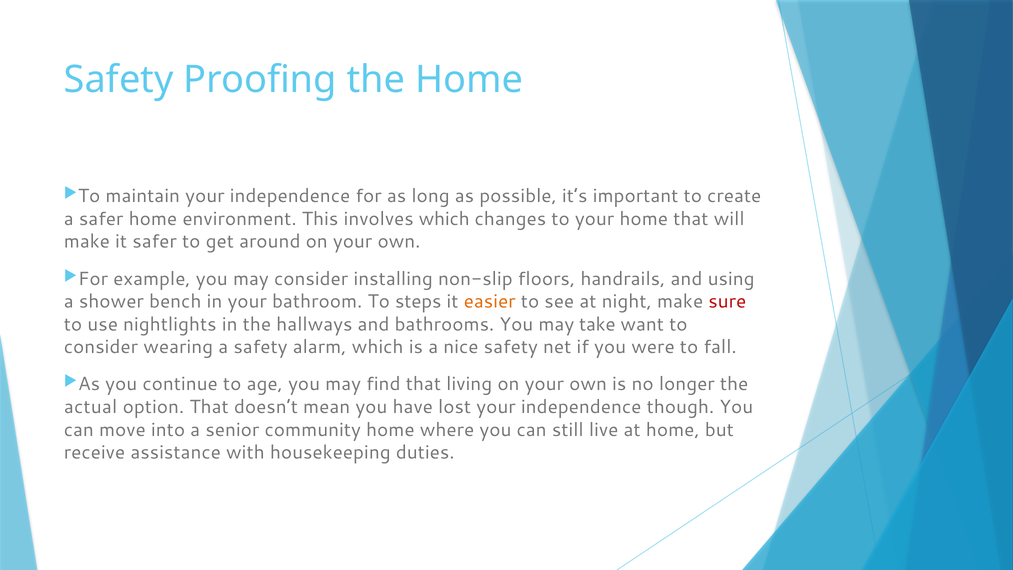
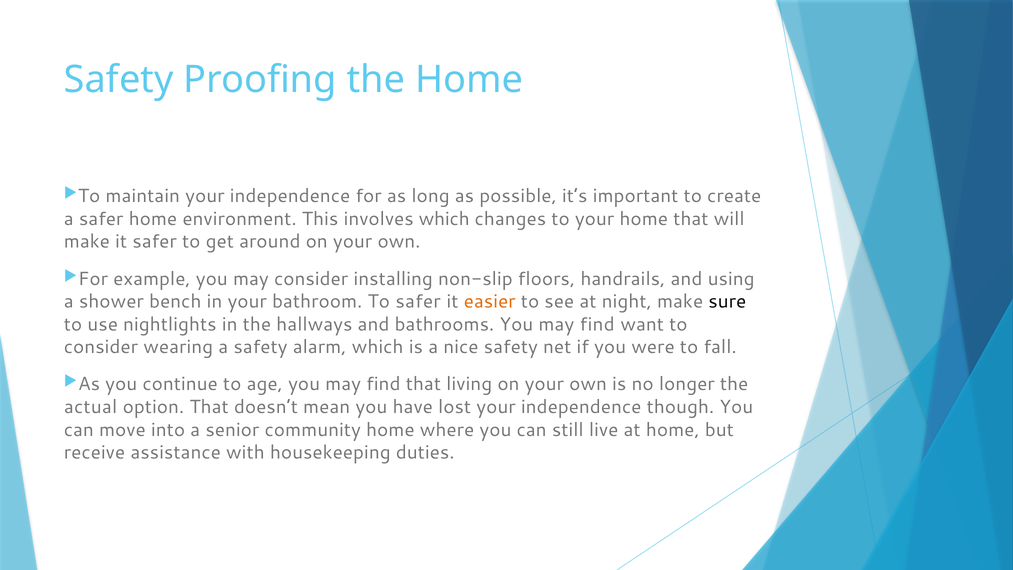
To steps: steps -> safer
sure colour: red -> black
bathrooms You may take: take -> find
